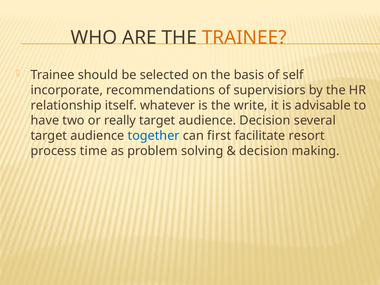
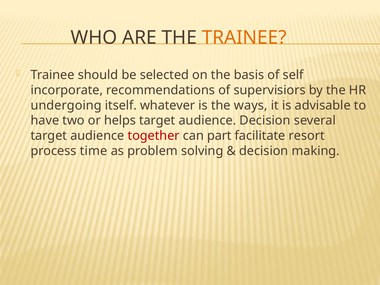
relationship: relationship -> undergoing
write: write -> ways
really: really -> helps
together colour: blue -> red
first: first -> part
